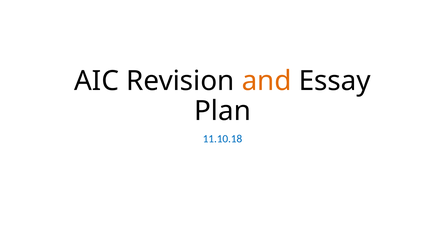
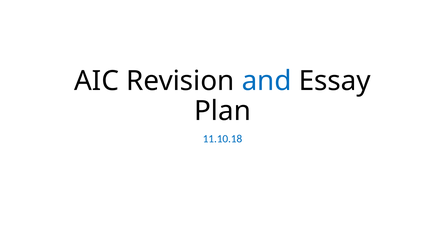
and colour: orange -> blue
